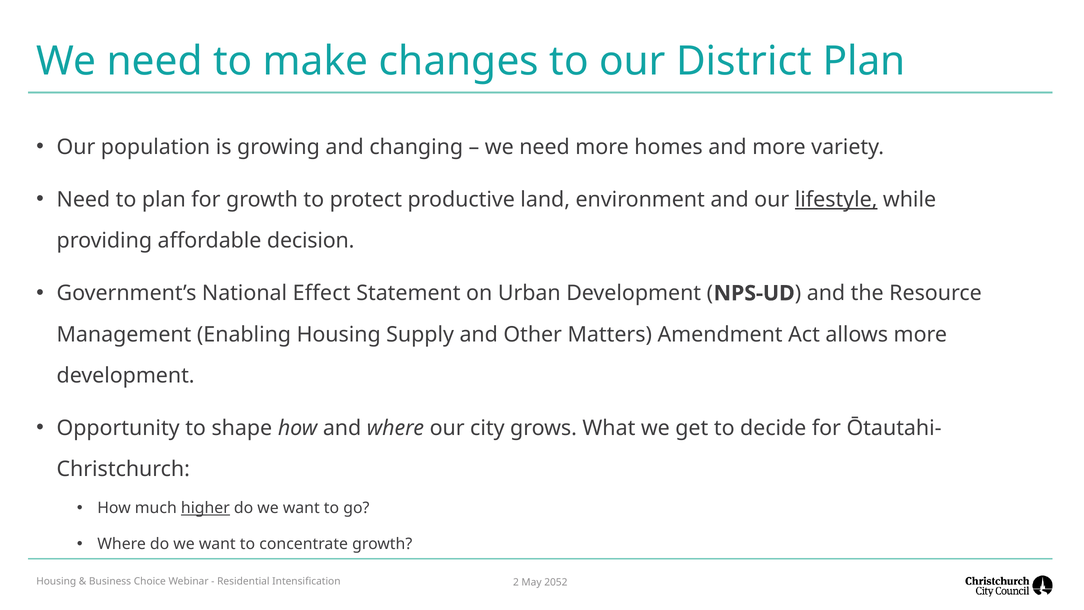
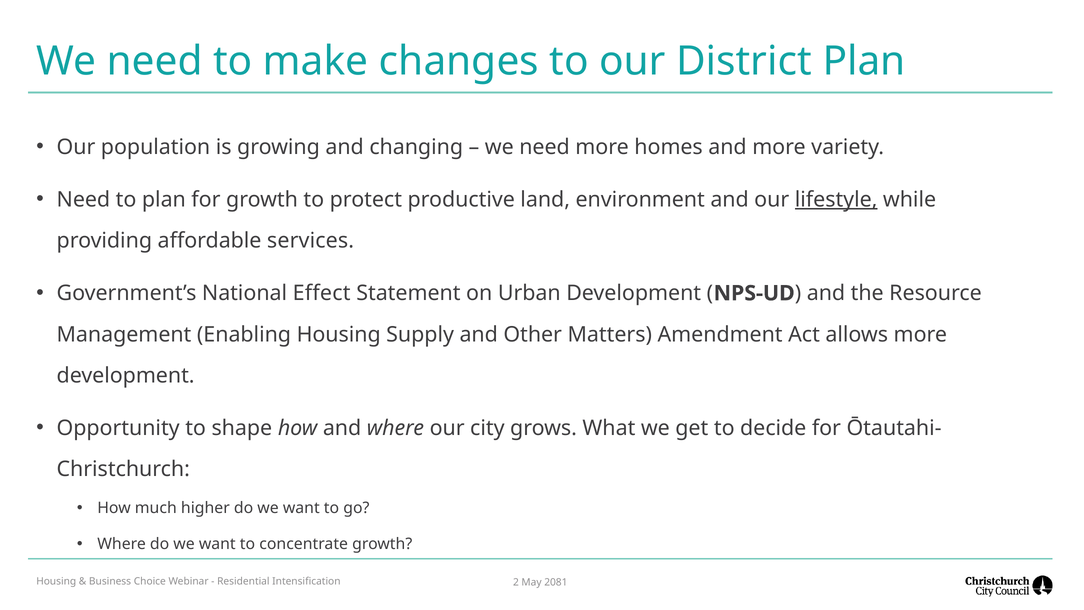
decision: decision -> services
higher underline: present -> none
2052: 2052 -> 2081
